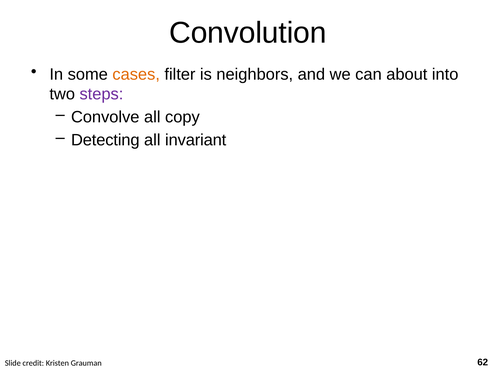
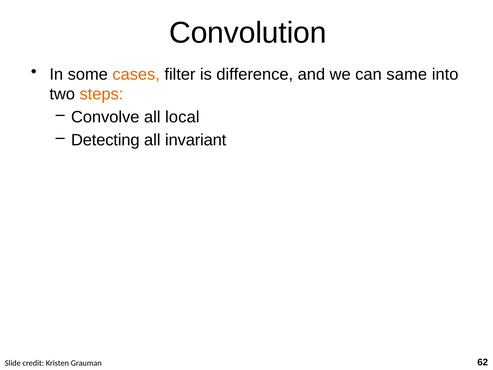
neighbors: neighbors -> difference
about: about -> same
steps colour: purple -> orange
copy: copy -> local
